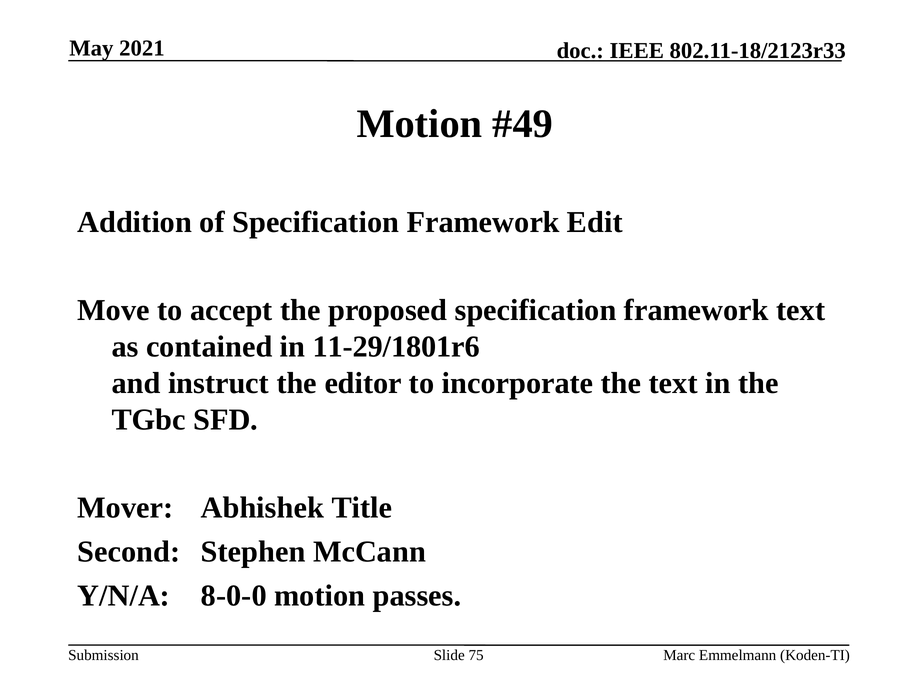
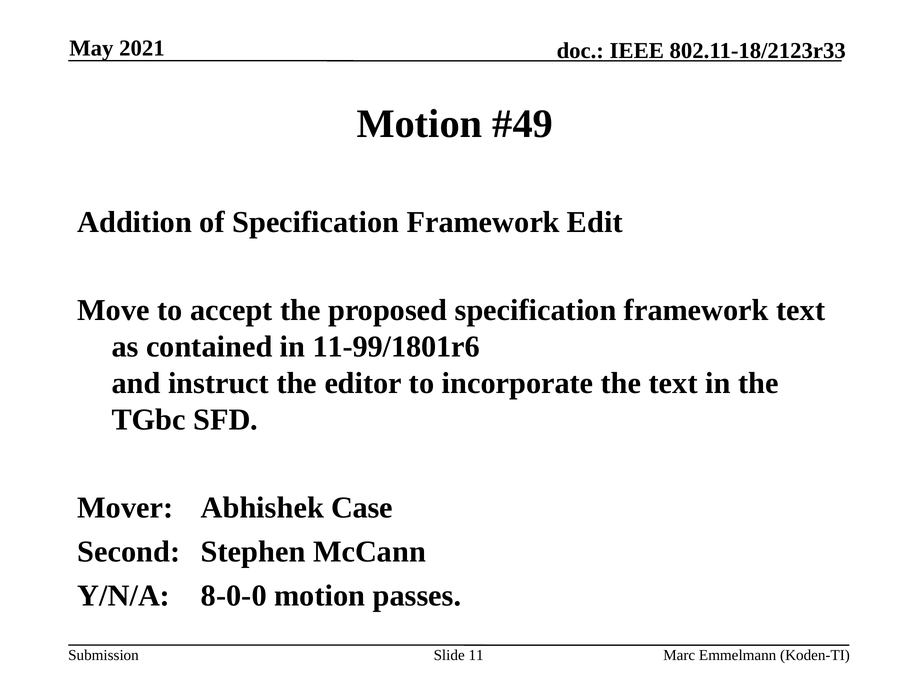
11-29/1801r6: 11-29/1801r6 -> 11-99/1801r6
Title: Title -> Case
75: 75 -> 11
